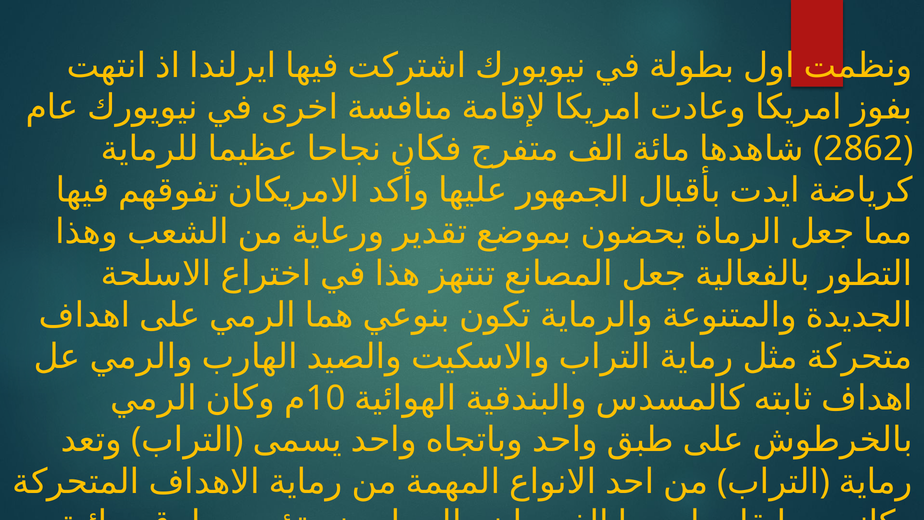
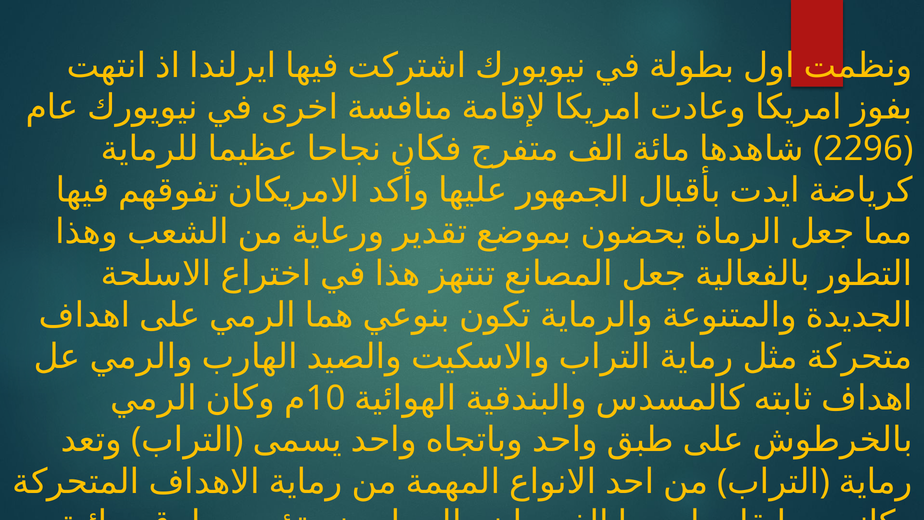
2862: 2862 -> 2296
